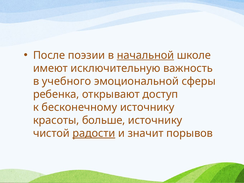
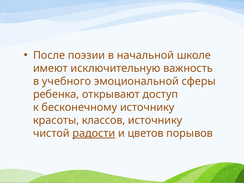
начальной underline: present -> none
больше: больше -> классов
значит: значит -> цветов
